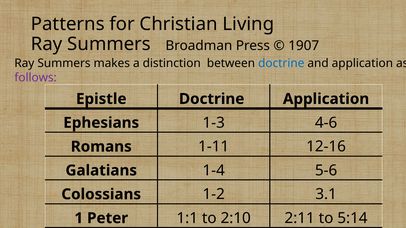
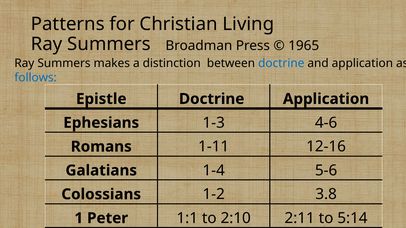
1907: 1907 -> 1965
follows colour: purple -> blue
3.1: 3.1 -> 3.8
